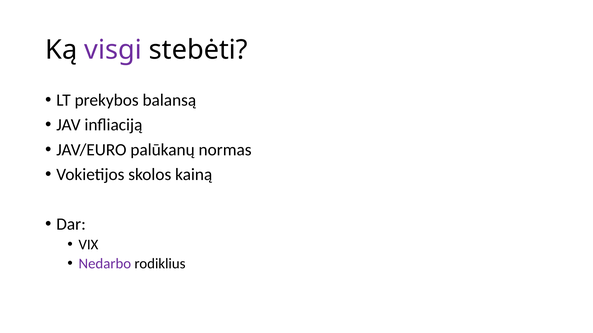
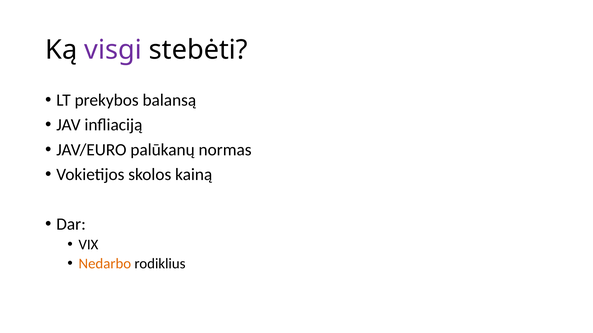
Nedarbo colour: purple -> orange
